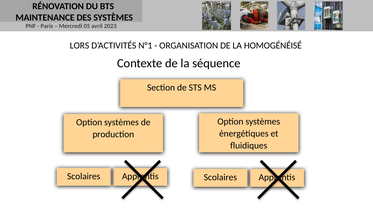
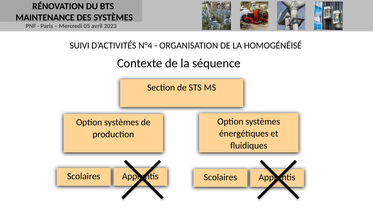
LORS: LORS -> SUIVI
N°1: N°1 -> N°4
